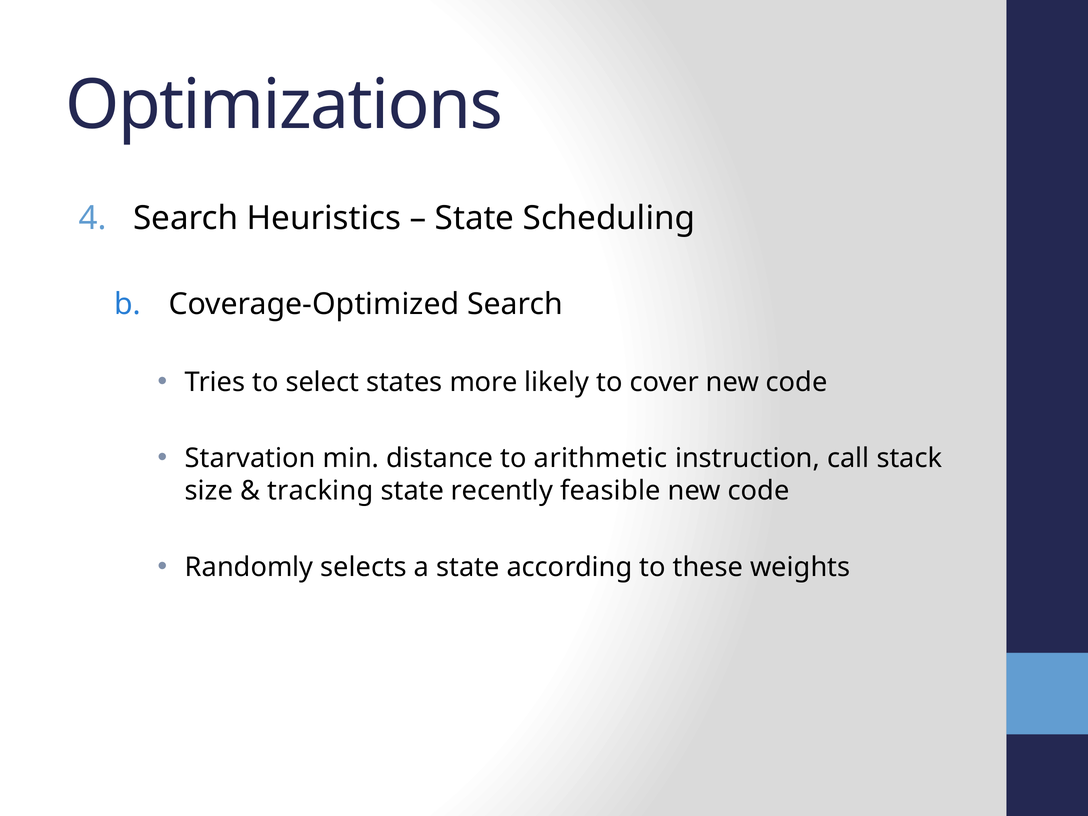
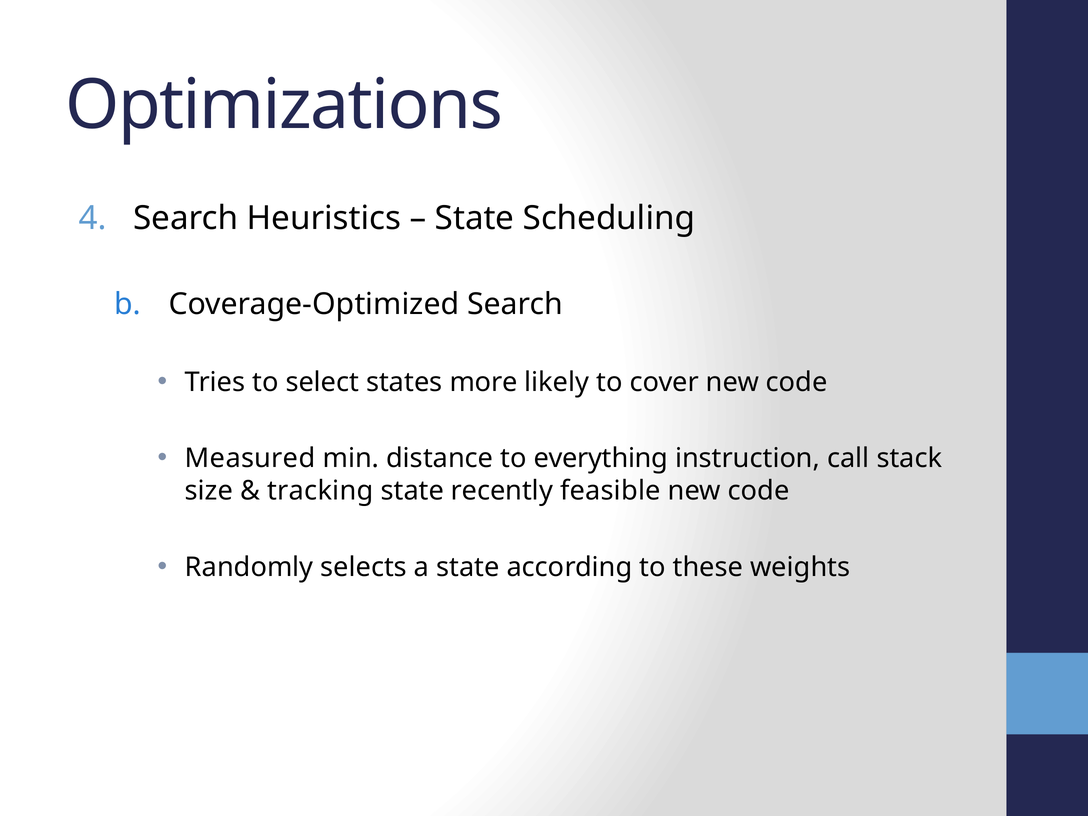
Starvation: Starvation -> Measured
arithmetic: arithmetic -> everything
